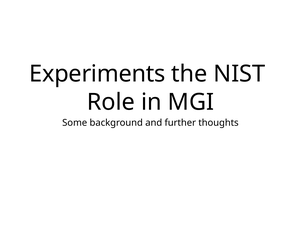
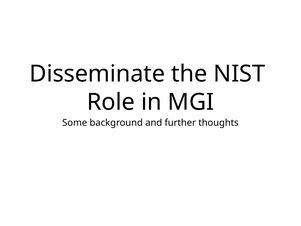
Experiments: Experiments -> Disseminate
